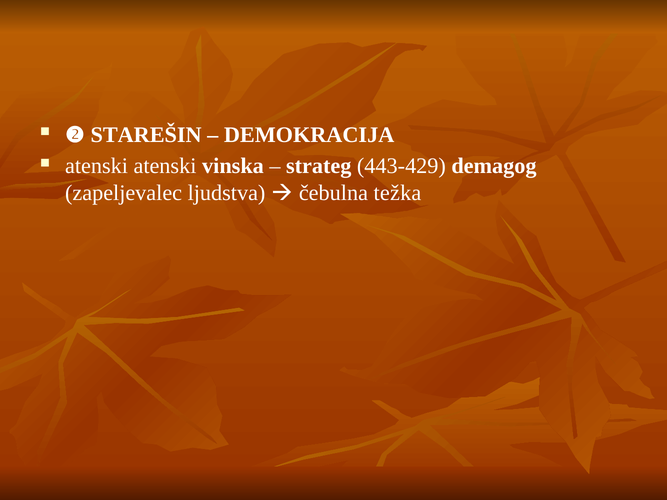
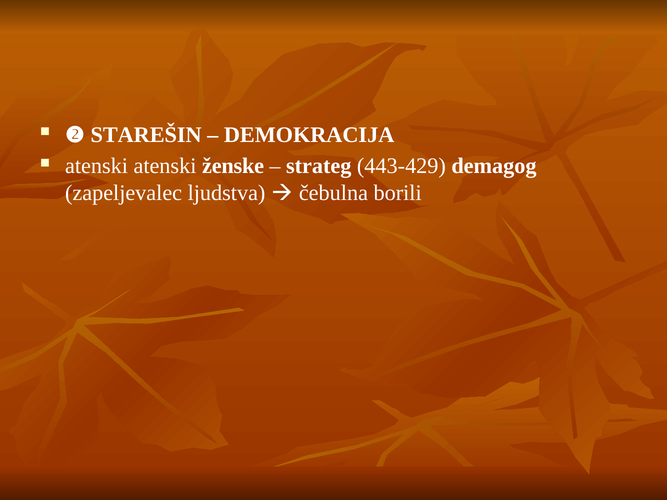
vinska: vinska -> ženske
težka: težka -> borili
